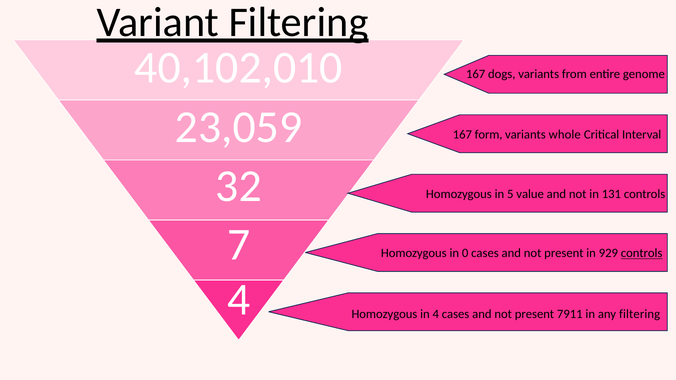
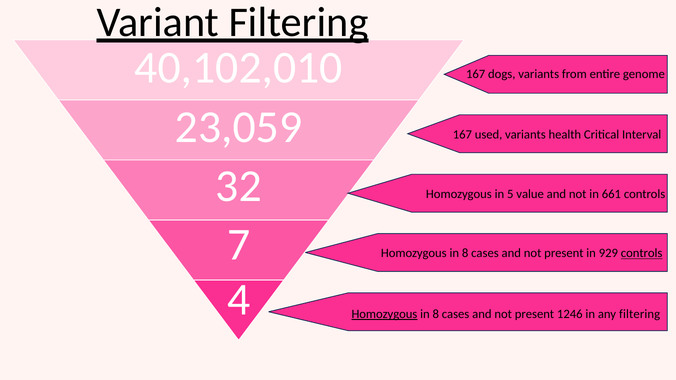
form: form -> used
whole: whole -> health
131: 131 -> 661
0 at (465, 253): 0 -> 8
Homozygous at (384, 314) underline: none -> present
4 at (436, 314): 4 -> 8
7911: 7911 -> 1246
